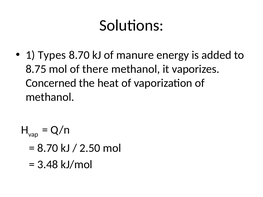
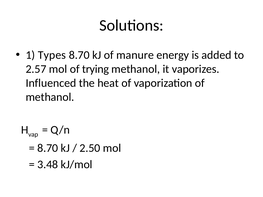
8.75: 8.75 -> 2.57
there: there -> trying
Concerned: Concerned -> Influenced
